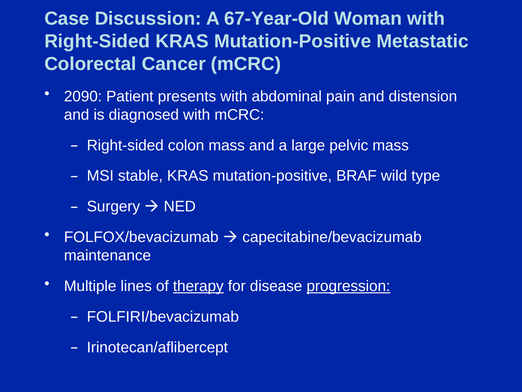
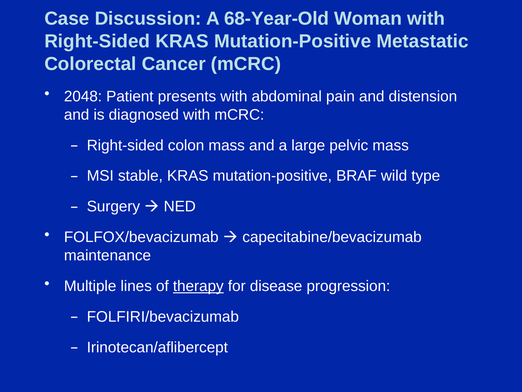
67-Year-Old: 67-Year-Old -> 68-Year-Old
2090: 2090 -> 2048
progression underline: present -> none
